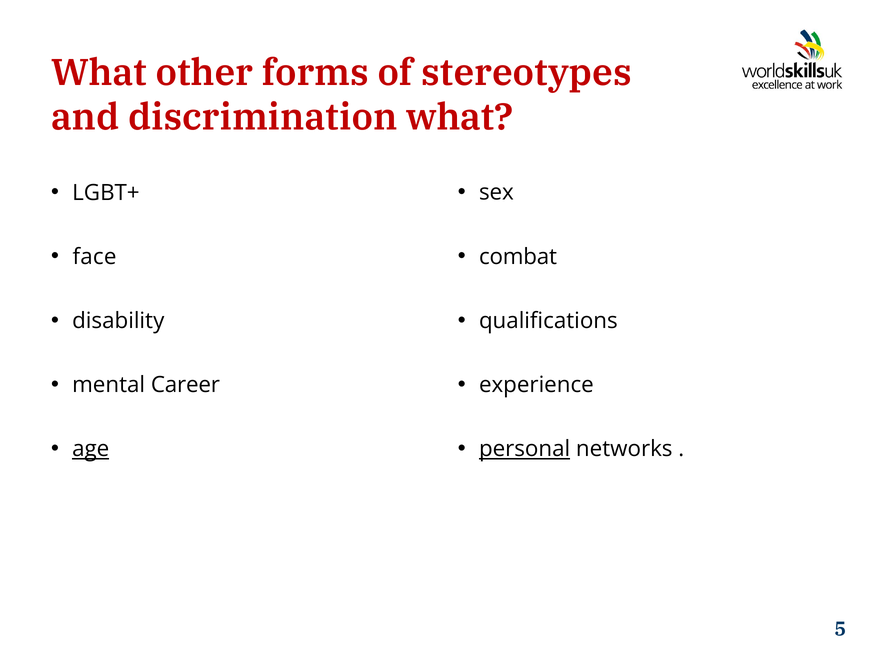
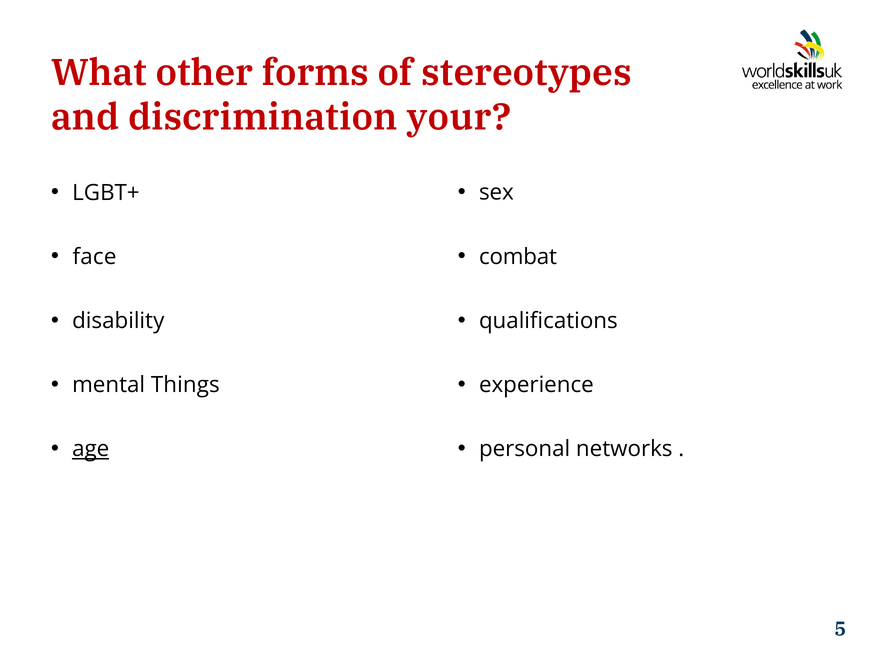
discrimination what: what -> your
Career: Career -> Things
personal underline: present -> none
